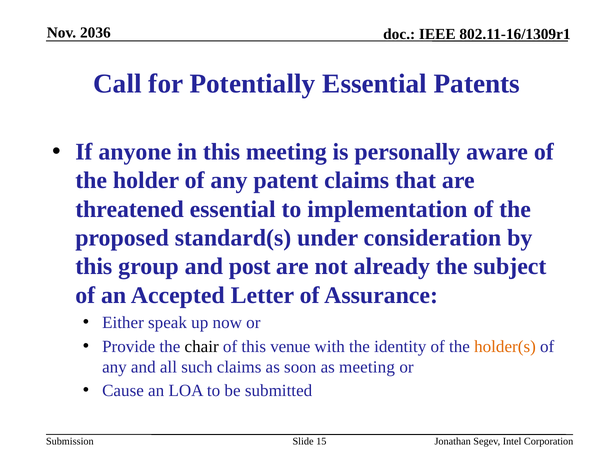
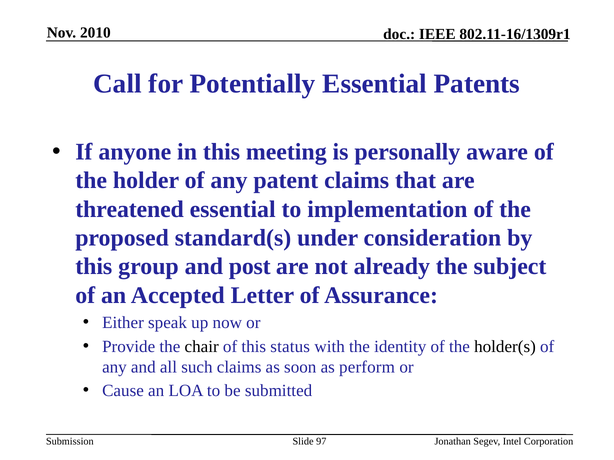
2036: 2036 -> 2010
venue: venue -> status
holder(s colour: orange -> black
as meeting: meeting -> perform
15: 15 -> 97
